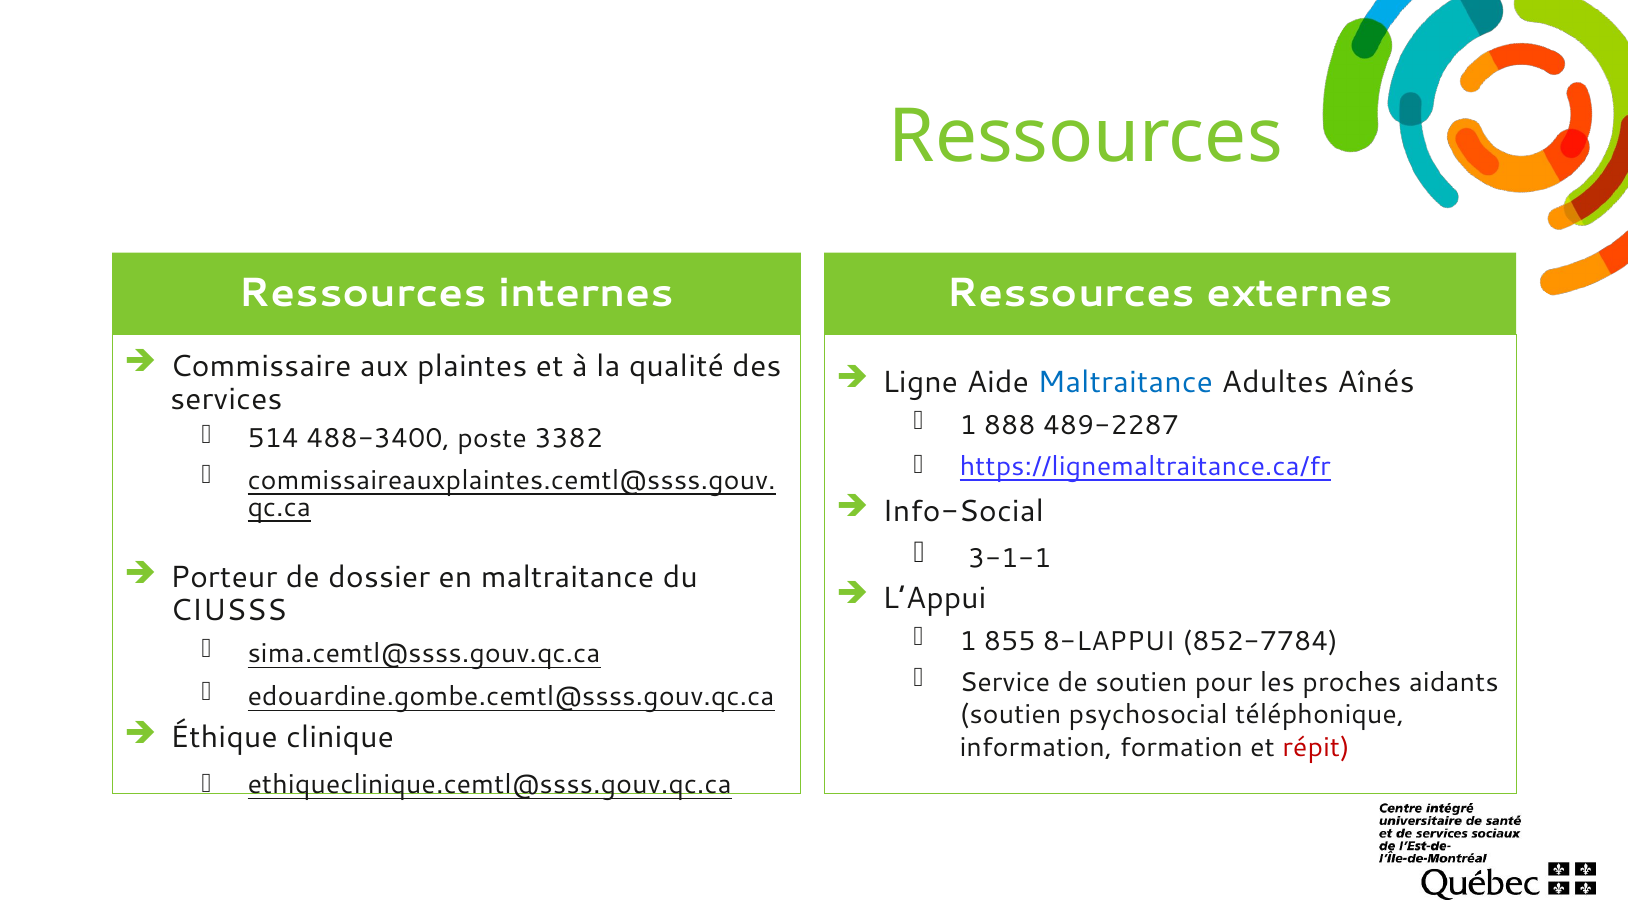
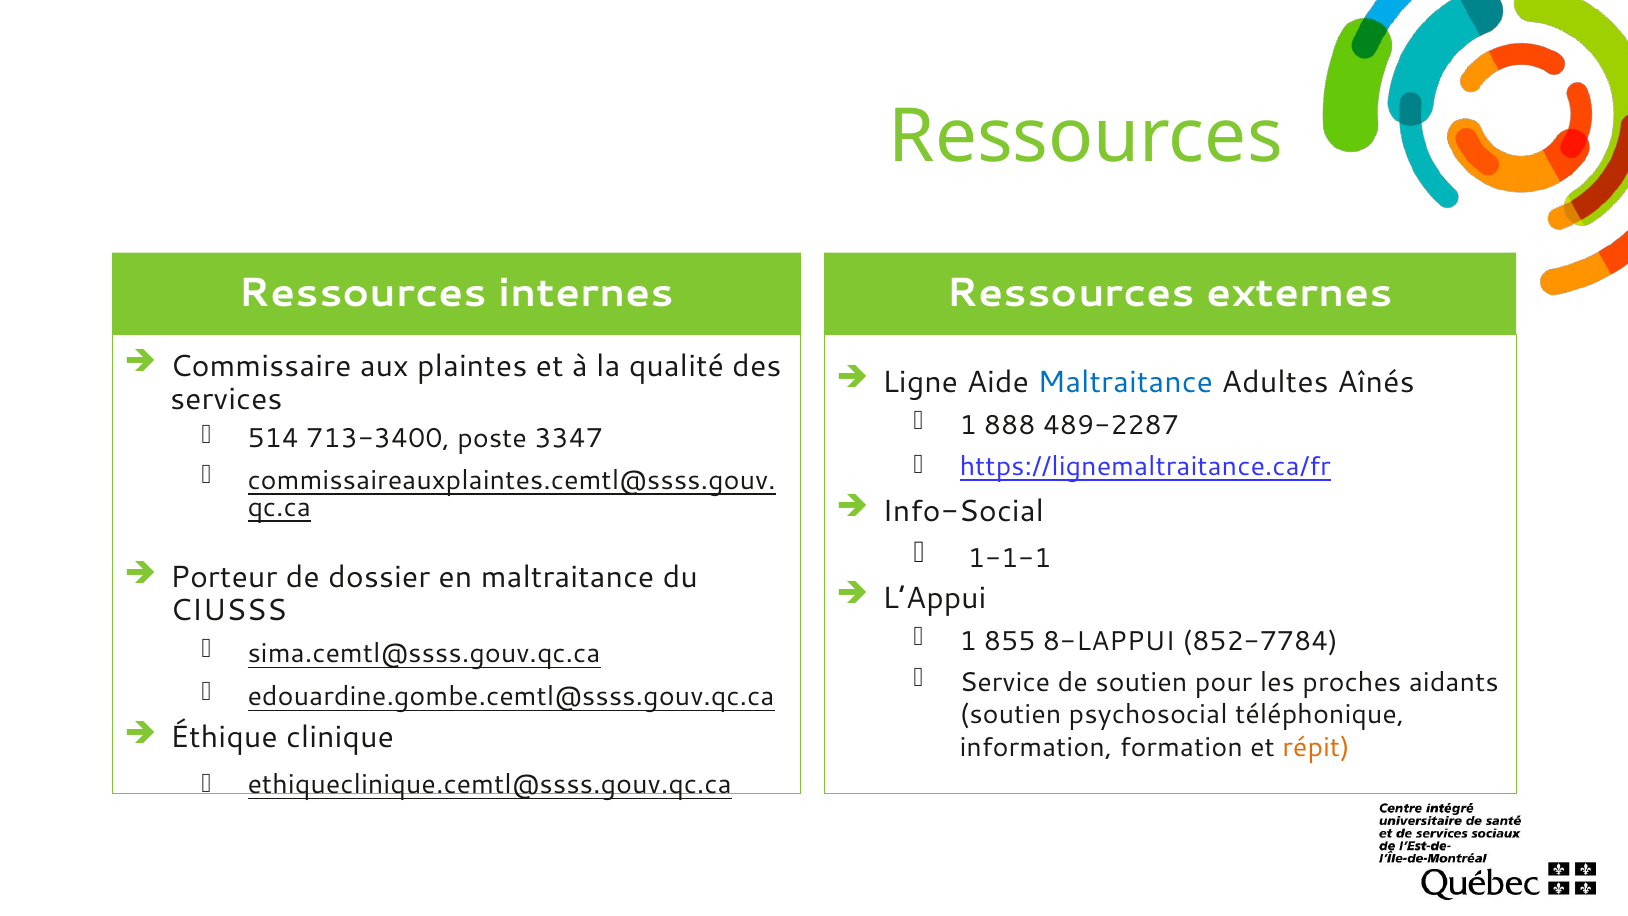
488-3400: 488-3400 -> 713-3400
3382: 3382 -> 3347
3-1-1: 3-1-1 -> 1-1-1
répit colour: red -> orange
